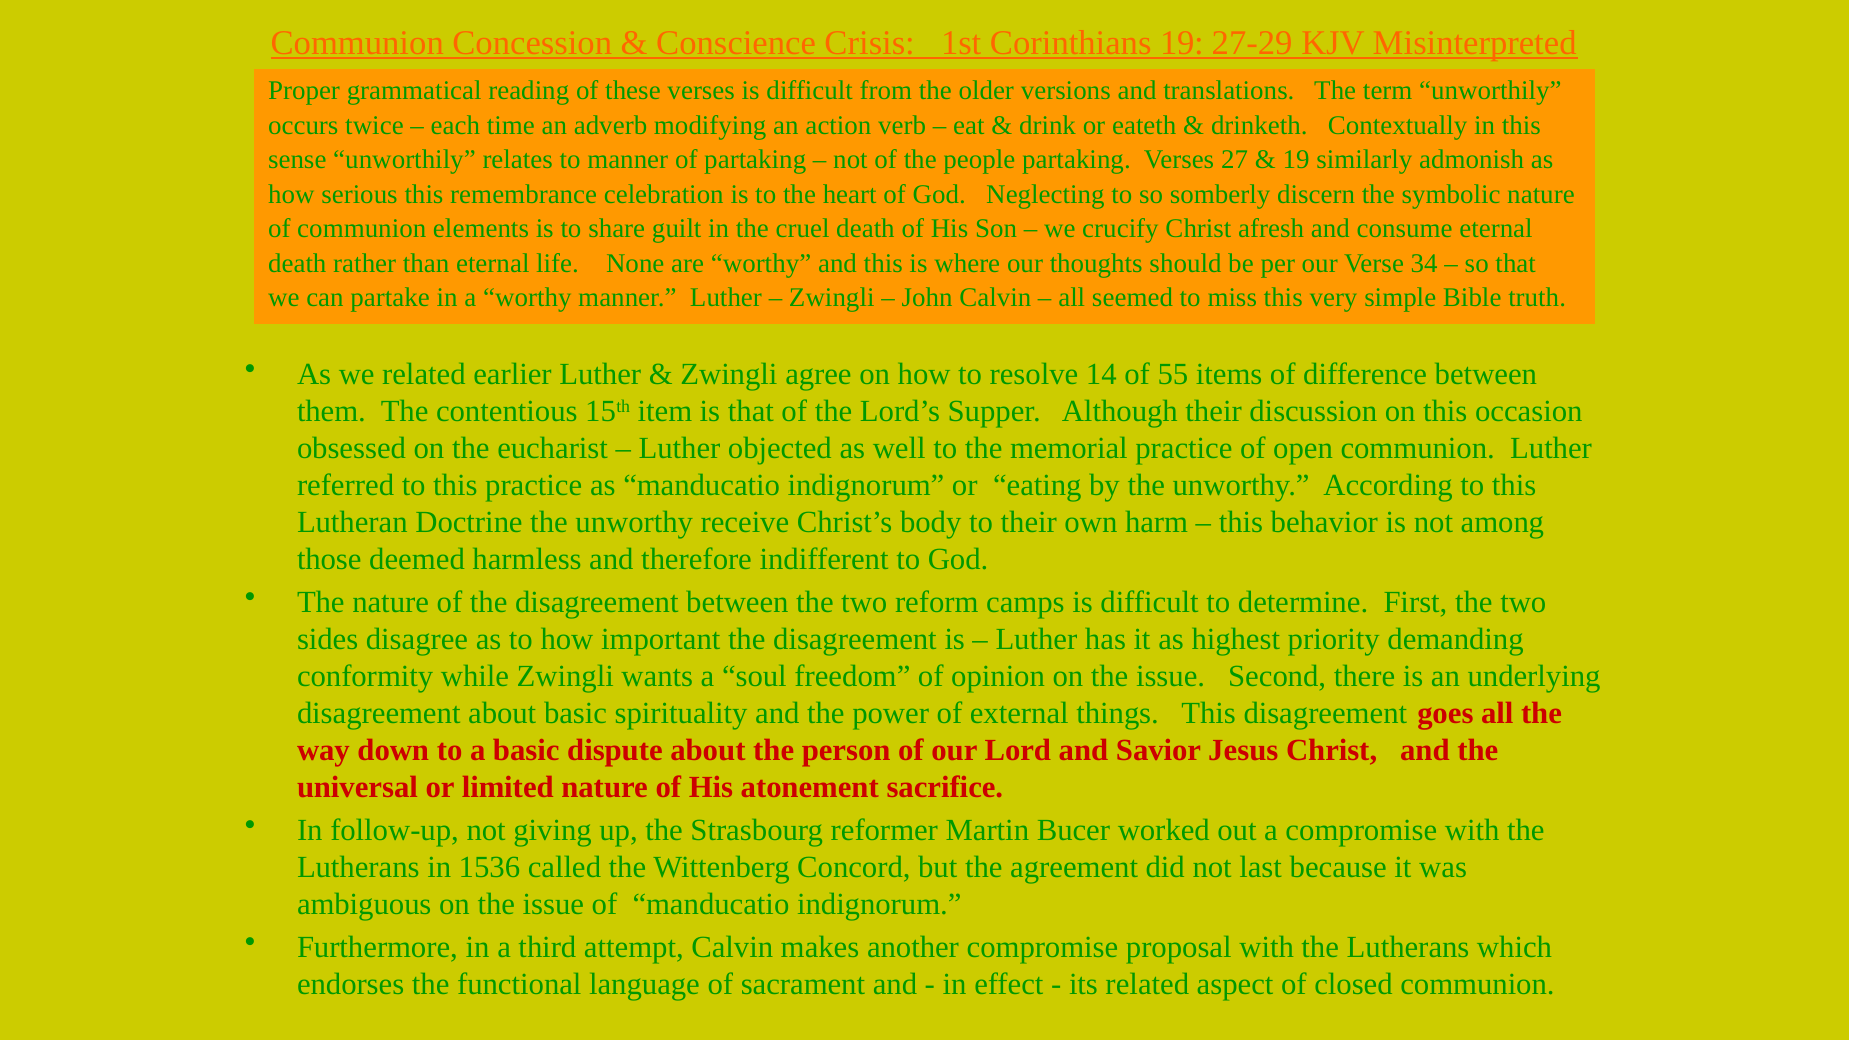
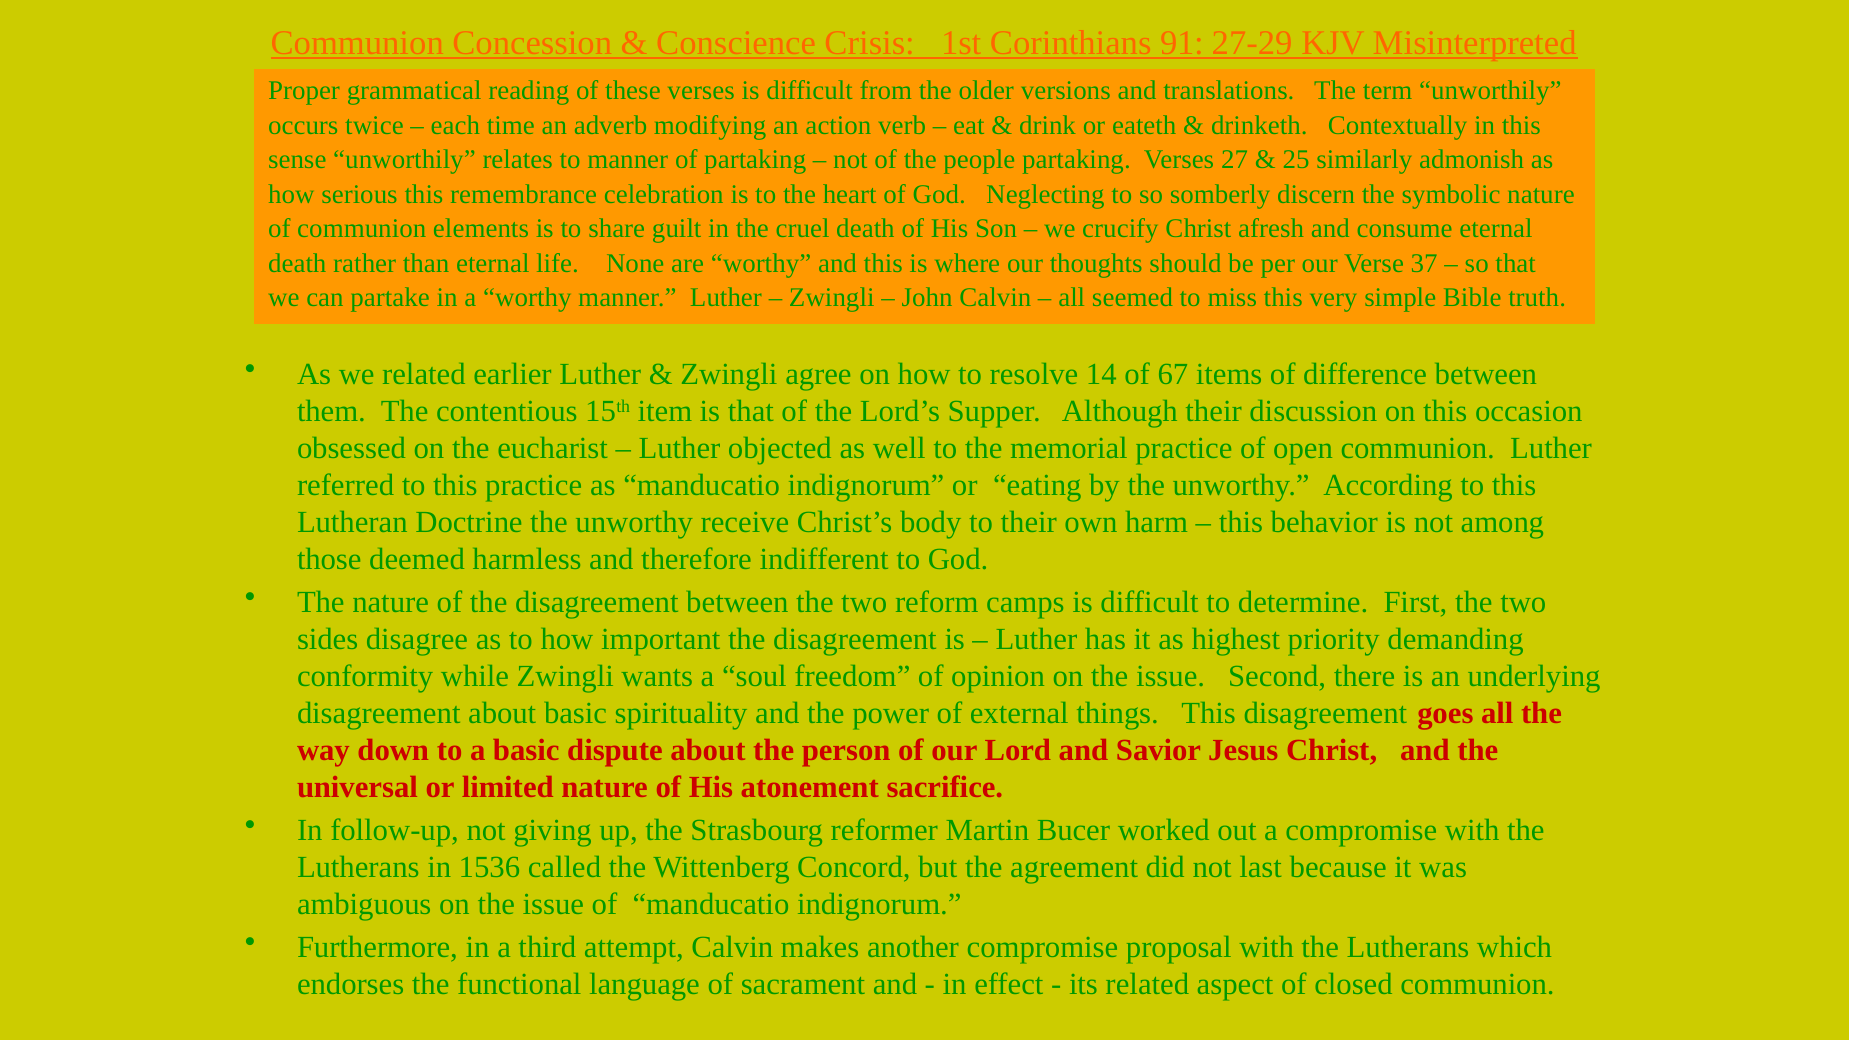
Corinthians 19: 19 -> 91
19 at (1296, 160): 19 -> 25
34: 34 -> 37
55: 55 -> 67
